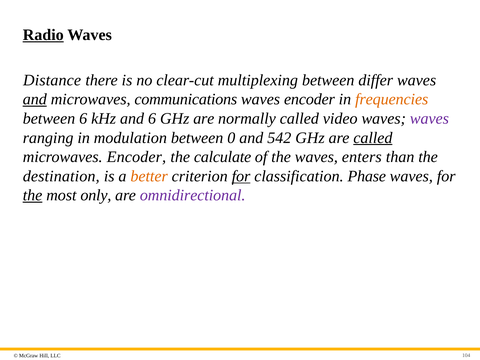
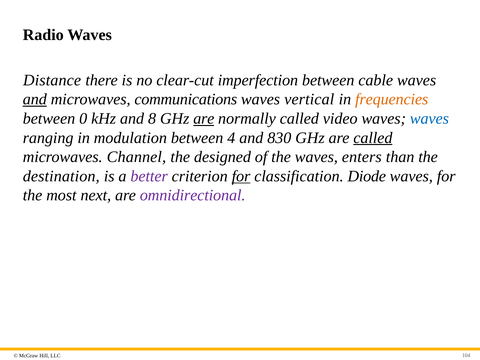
Radio underline: present -> none
multiplexing: multiplexing -> imperfection
differ: differ -> cable
waves encoder: encoder -> vertical
between 6: 6 -> 0
and 6: 6 -> 8
are at (204, 119) underline: none -> present
waves at (429, 119) colour: purple -> blue
0: 0 -> 4
542: 542 -> 830
microwaves Encoder: Encoder -> Channel
calculate: calculate -> designed
better colour: orange -> purple
Phase: Phase -> Diode
the at (33, 195) underline: present -> none
only: only -> next
